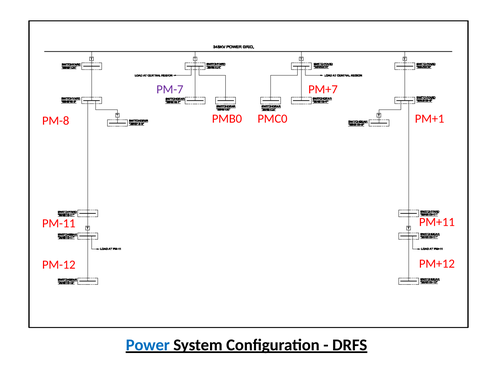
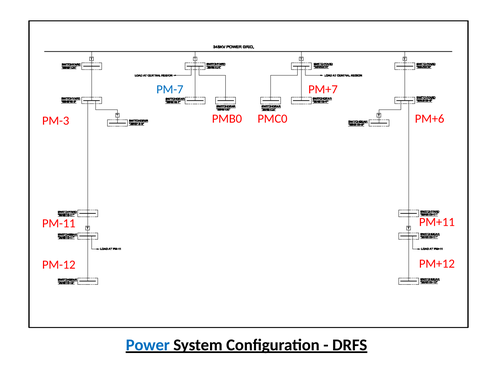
PM-7 colour: purple -> blue
PM+1: PM+1 -> PM+6
PM-8: PM-8 -> PM-3
